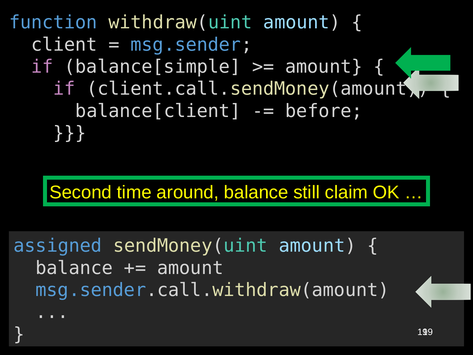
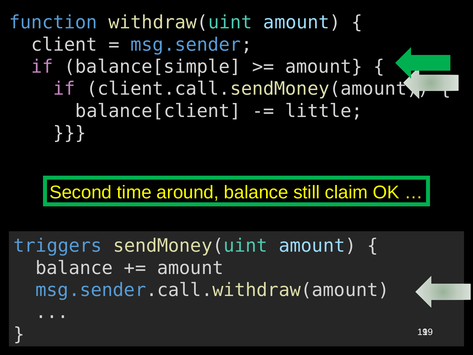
before: before -> little
assigned: assigned -> triggers
